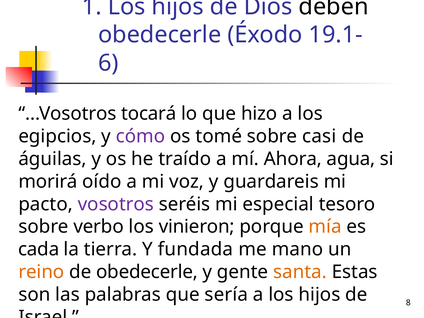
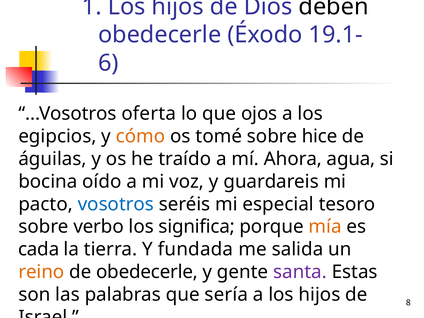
tocará: tocará -> oferta
hizo: hizo -> ojos
cómo colour: purple -> orange
casi: casi -> hice
morirá: morirá -> bocina
vosotros colour: purple -> blue
vinieron: vinieron -> significa
mano: mano -> salida
santa colour: orange -> purple
